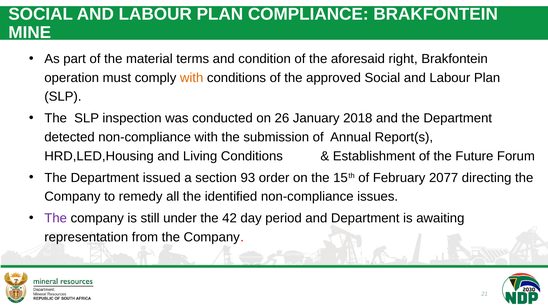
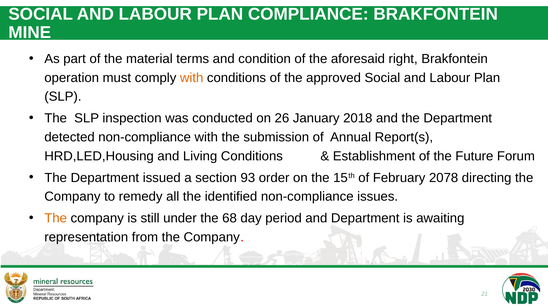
2077: 2077 -> 2078
The at (56, 218) colour: purple -> orange
42: 42 -> 68
